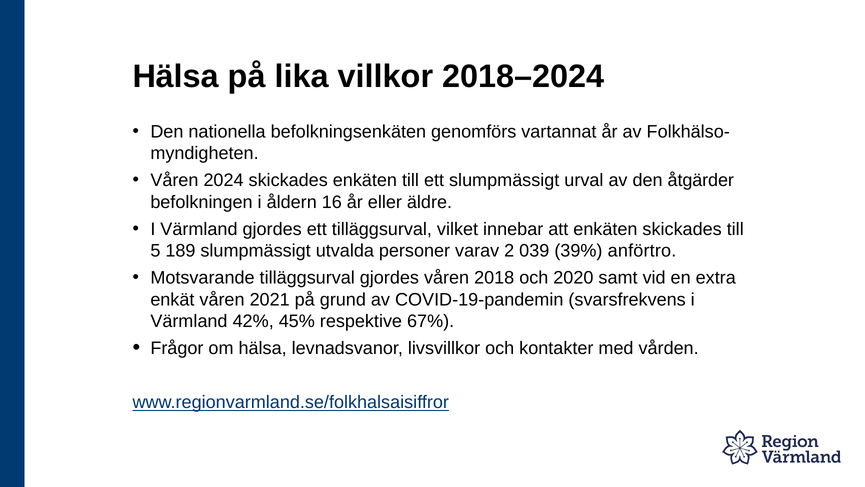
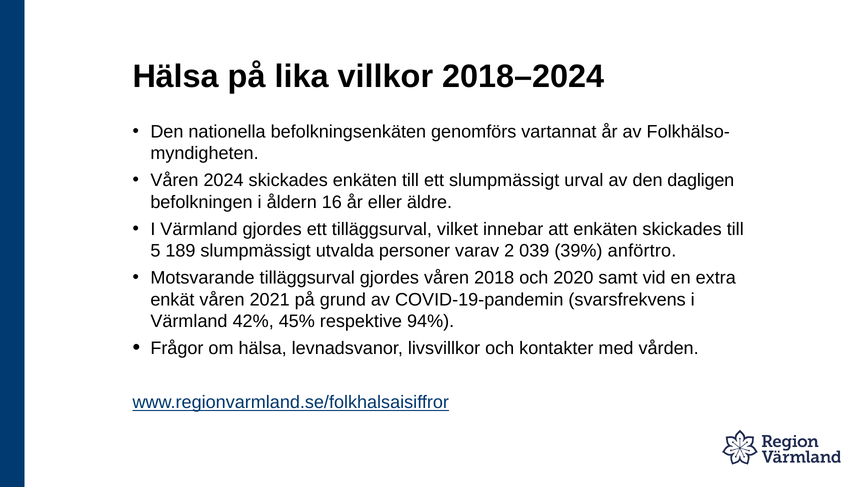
åtgärder: åtgärder -> dagligen
67%: 67% -> 94%
